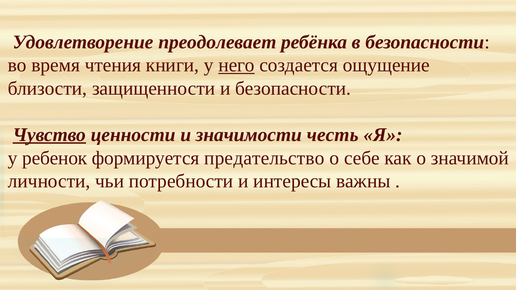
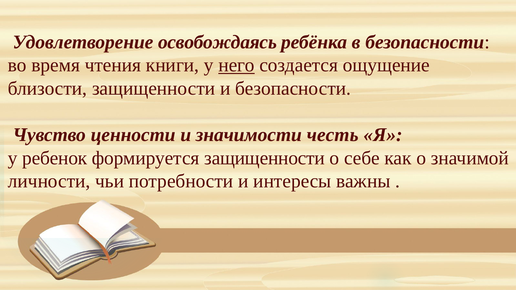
преодолевает: преодолевает -> освобождаясь
Чувство underline: present -> none
формируется предательство: предательство -> защищенности
